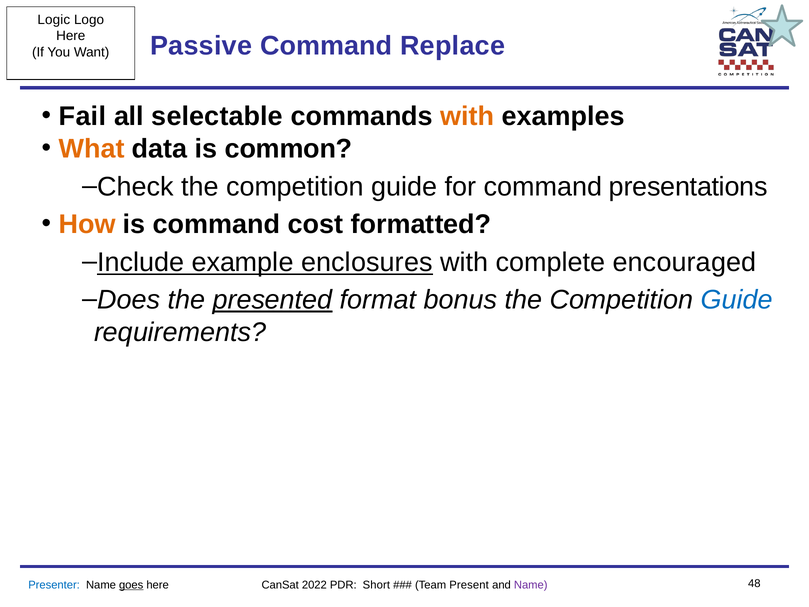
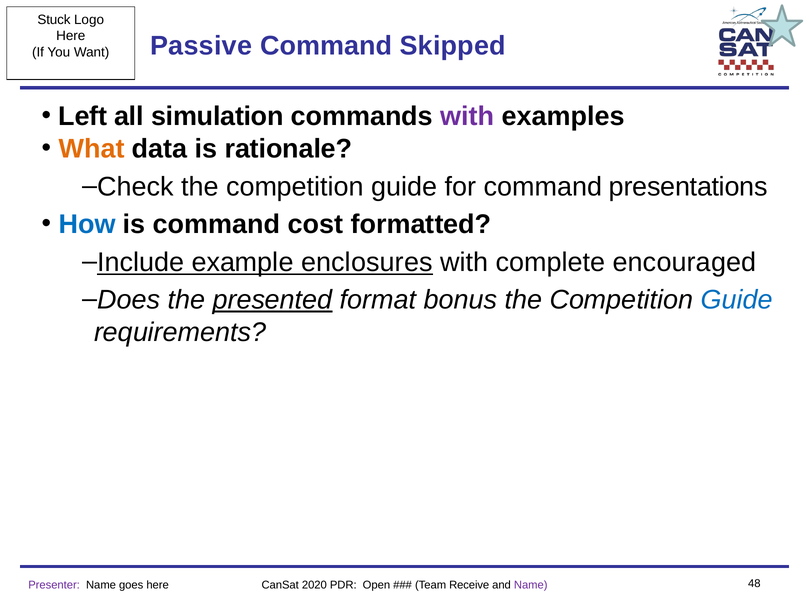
Logic: Logic -> Stuck
Replace: Replace -> Skipped
Fail: Fail -> Left
selectable: selectable -> simulation
with at (467, 116) colour: orange -> purple
common: common -> rationale
How colour: orange -> blue
Presenter colour: blue -> purple
goes underline: present -> none
2022: 2022 -> 2020
Short: Short -> Open
Present: Present -> Receive
